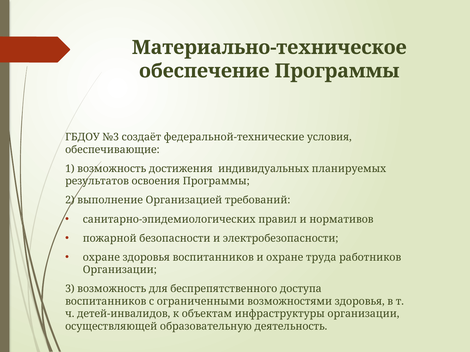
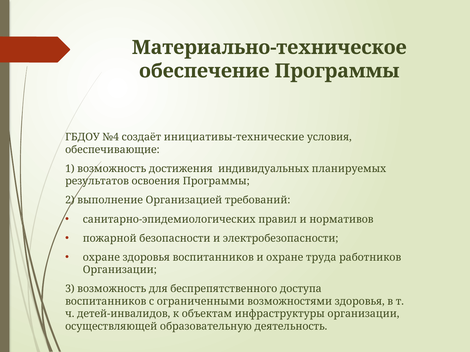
№3: №3 -> №4
федеральной-технические: федеральной-технические -> инициативы-технические
